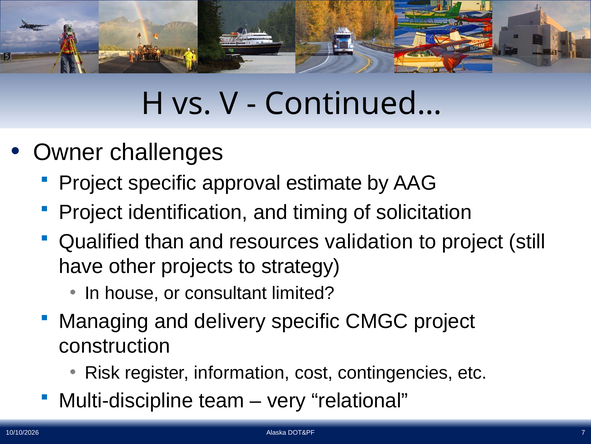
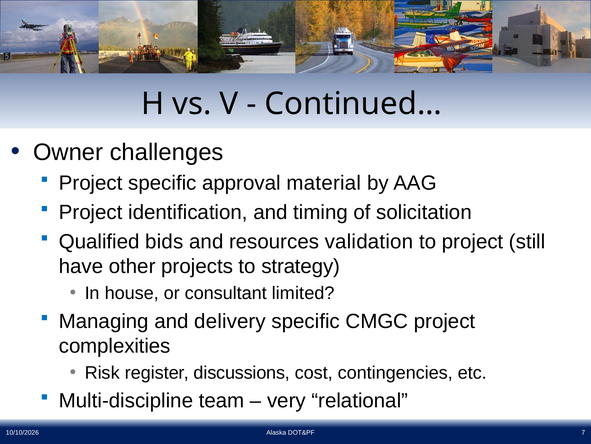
estimate: estimate -> material
than: than -> bids
construction: construction -> complexities
information: information -> discussions
